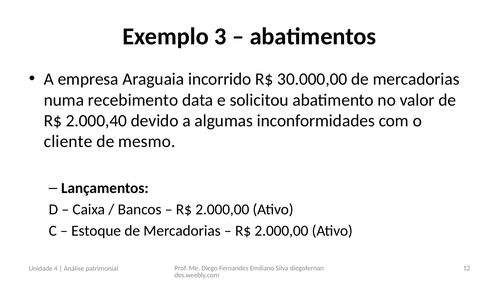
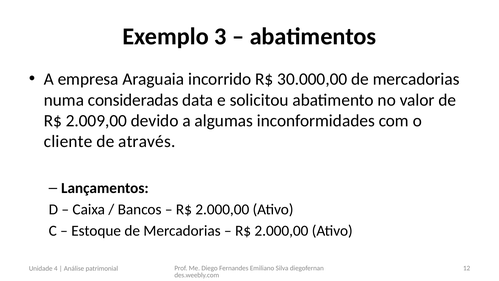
recebimento: recebimento -> consideradas
2.000,40: 2.000,40 -> 2.009,00
mesmo: mesmo -> através
